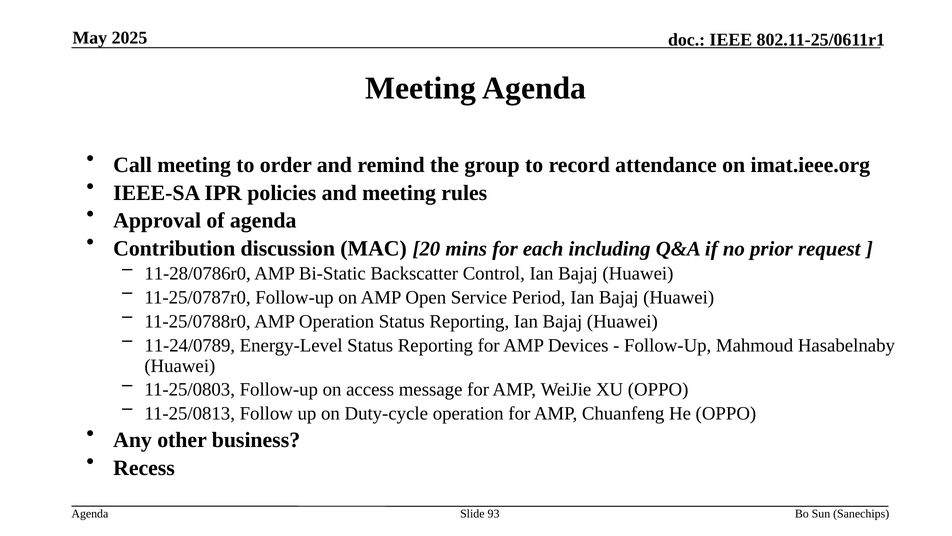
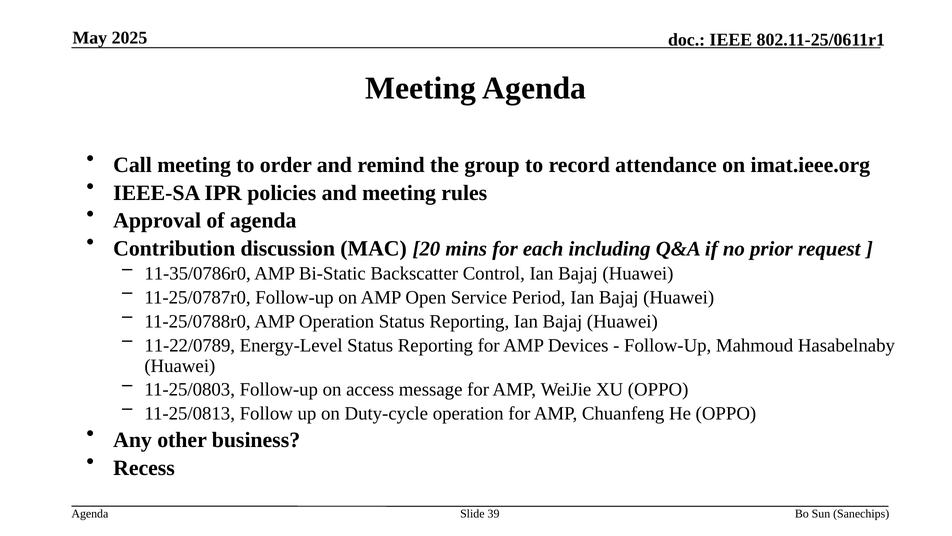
11-28/0786r0: 11-28/0786r0 -> 11-35/0786r0
11-24/0789: 11-24/0789 -> 11-22/0789
93: 93 -> 39
